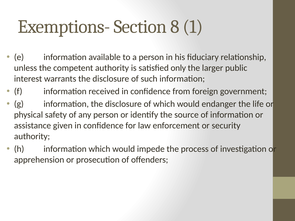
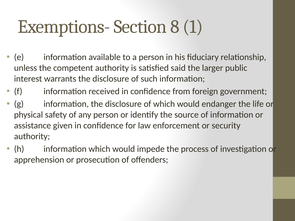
only: only -> said
